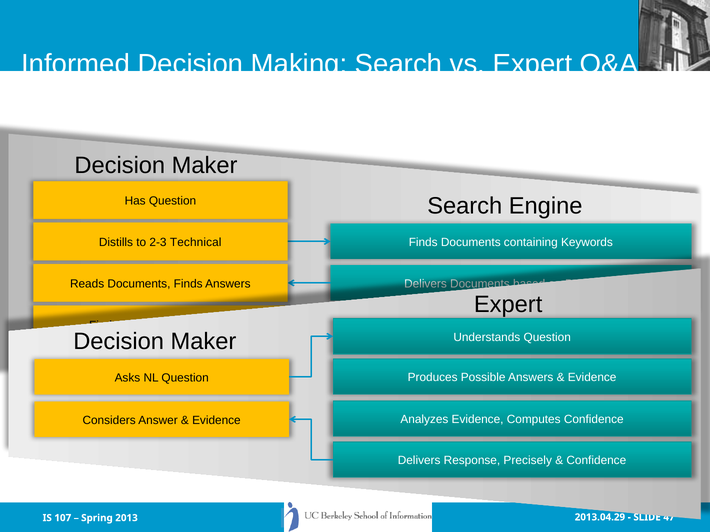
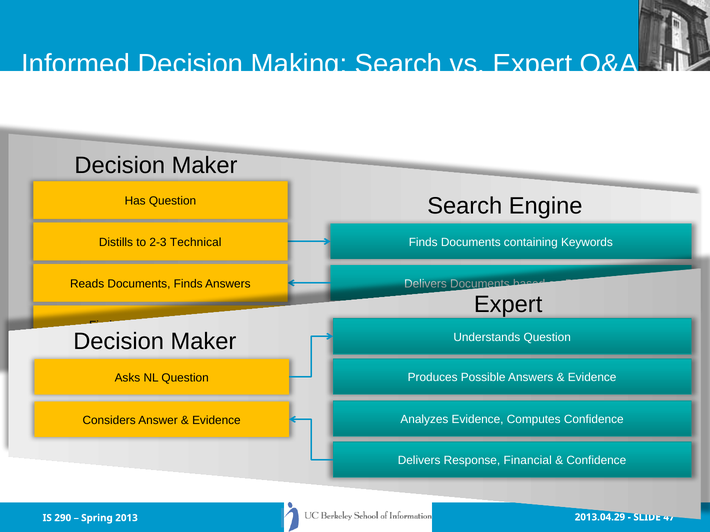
Precisely: Precisely -> Financial
107: 107 -> 290
